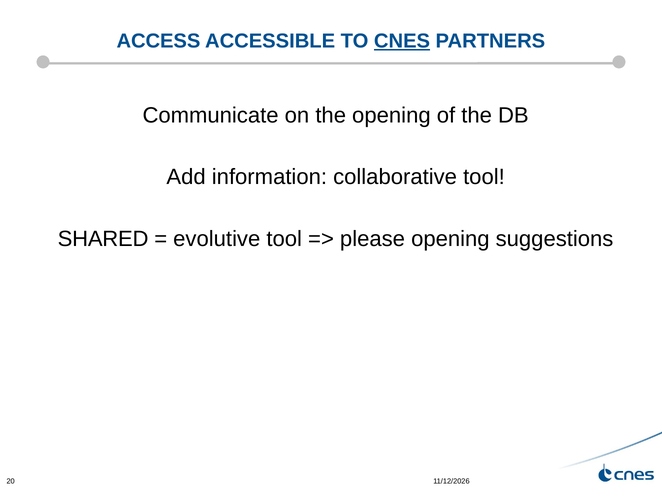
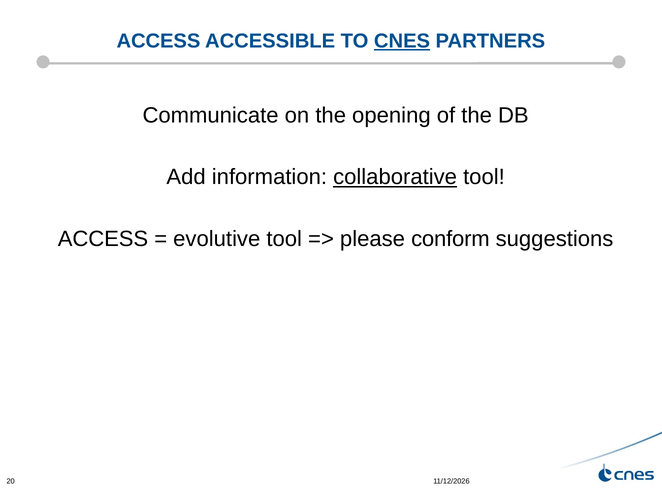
collaborative underline: none -> present
SHARED at (103, 239): SHARED -> ACCESS
please opening: opening -> conform
